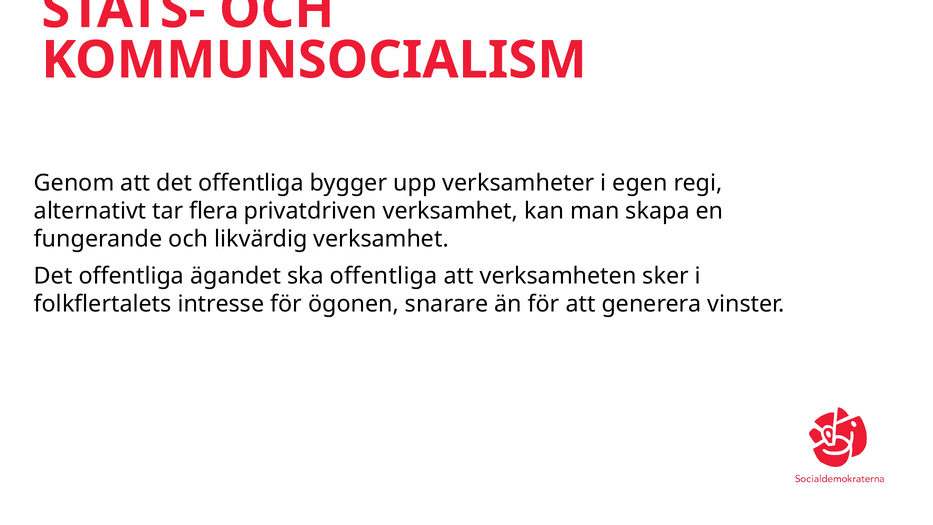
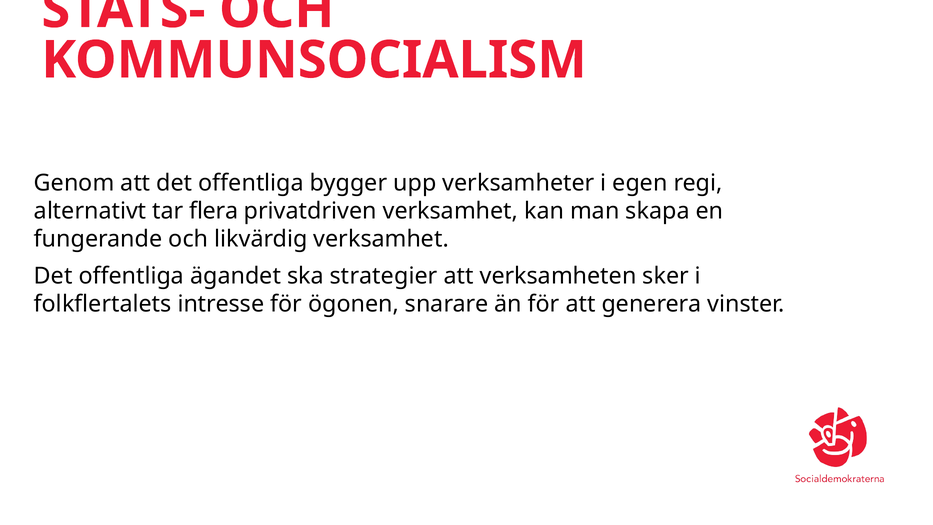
ska offentliga: offentliga -> strategier
